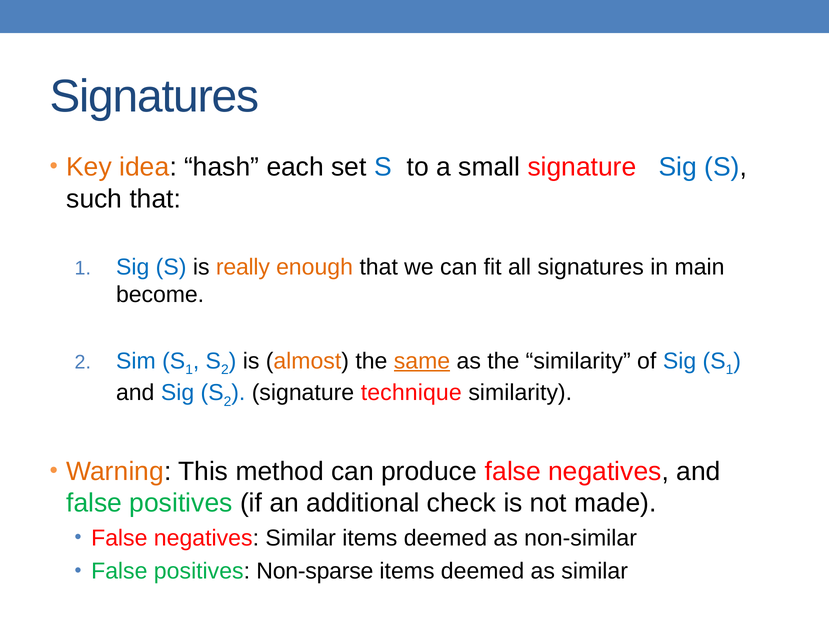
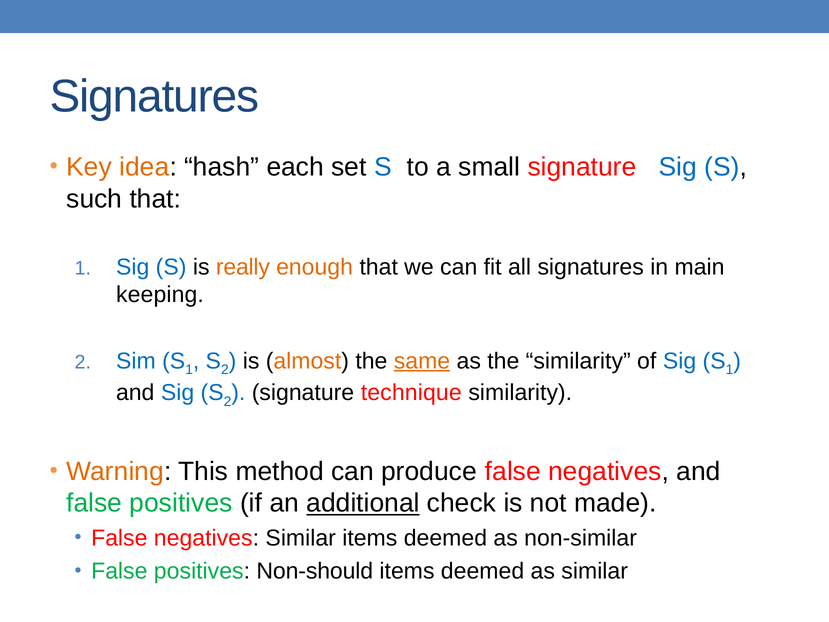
become: become -> keeping
additional underline: none -> present
Non-sparse: Non-sparse -> Non-should
